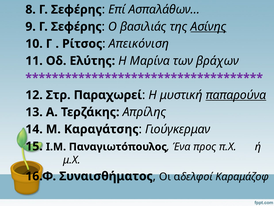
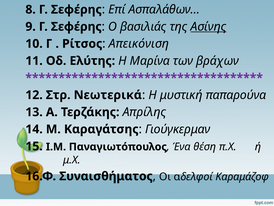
Παραχωρεί: Παραχωρεί -> Νεωτερικά
παπαρούνα underline: present -> none
προς: προς -> θέση
